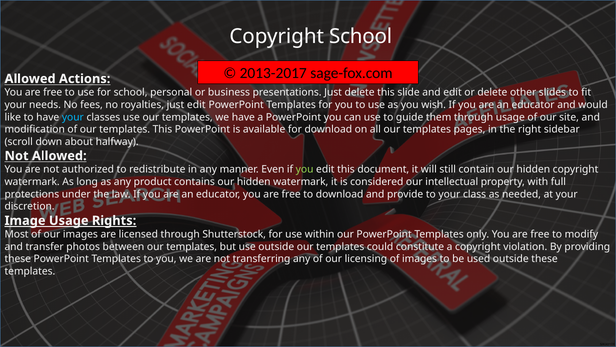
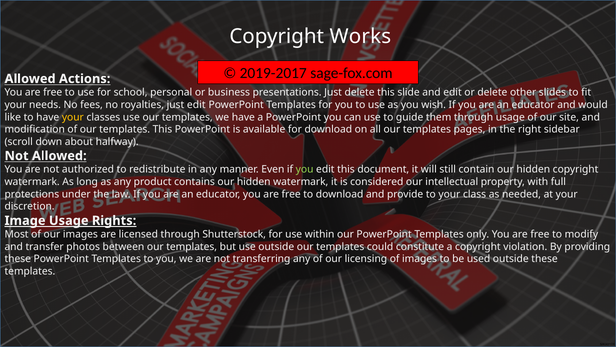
Copyright School: School -> Works
2013-2017: 2013-2017 -> 2019-2017
your at (73, 117) colour: light blue -> yellow
